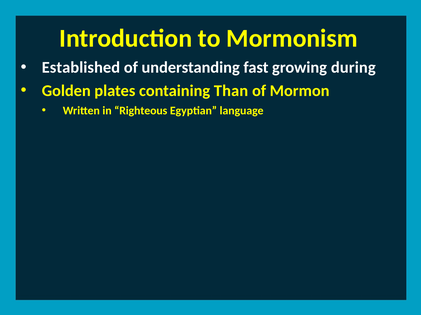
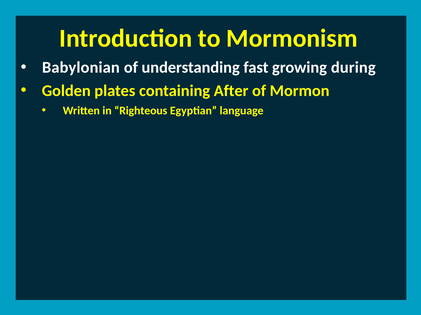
Established: Established -> Babylonian
Than: Than -> After
